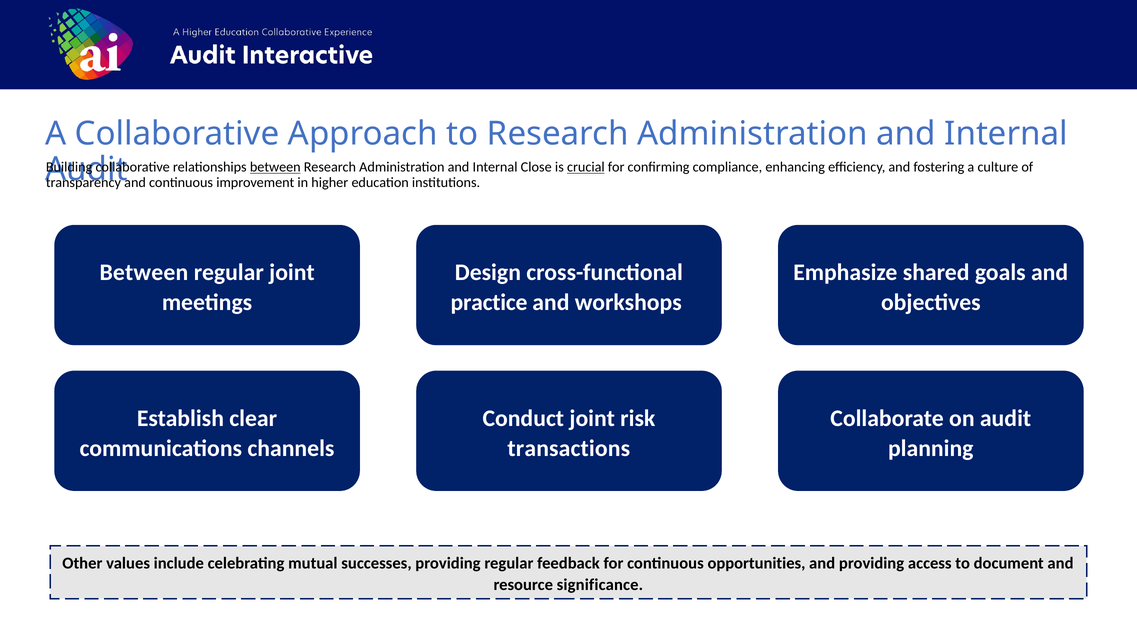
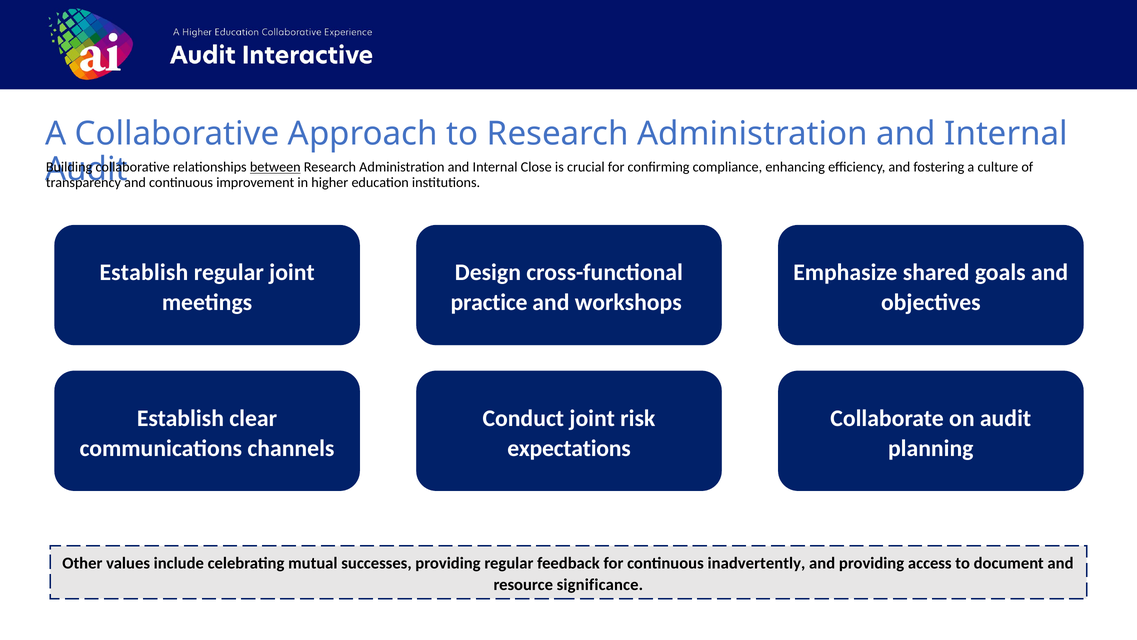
crucial underline: present -> none
Between at (144, 272): Between -> Establish
transactions: transactions -> expectations
opportunities: opportunities -> inadvertently
